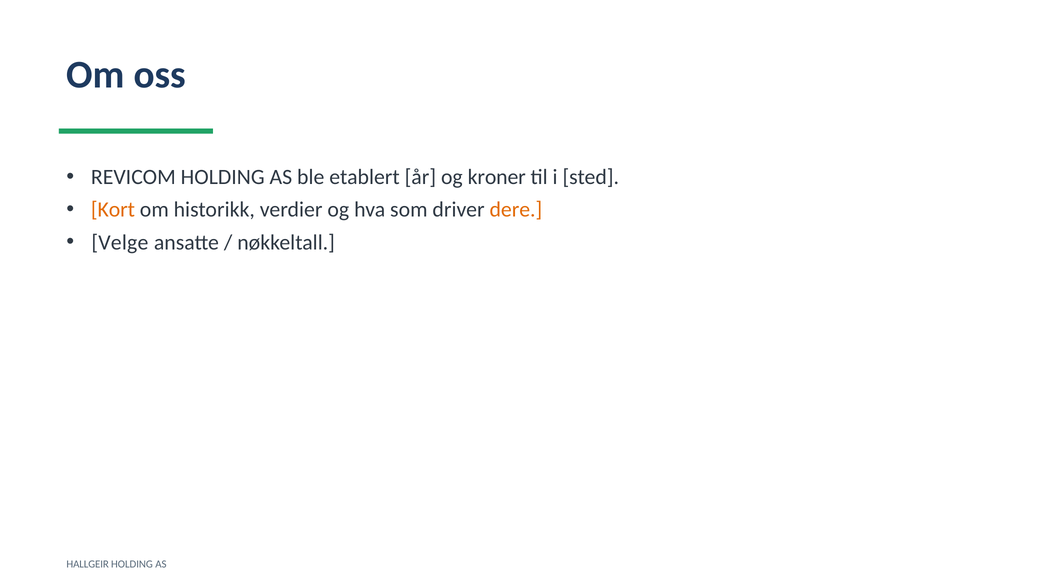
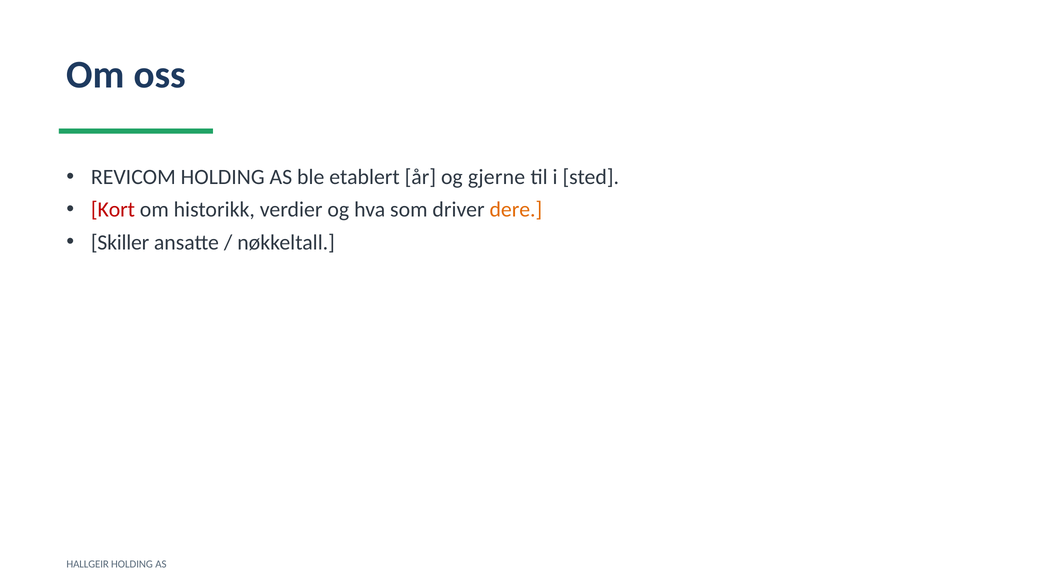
kroner: kroner -> gjerne
Kort colour: orange -> red
Velge: Velge -> Skiller
